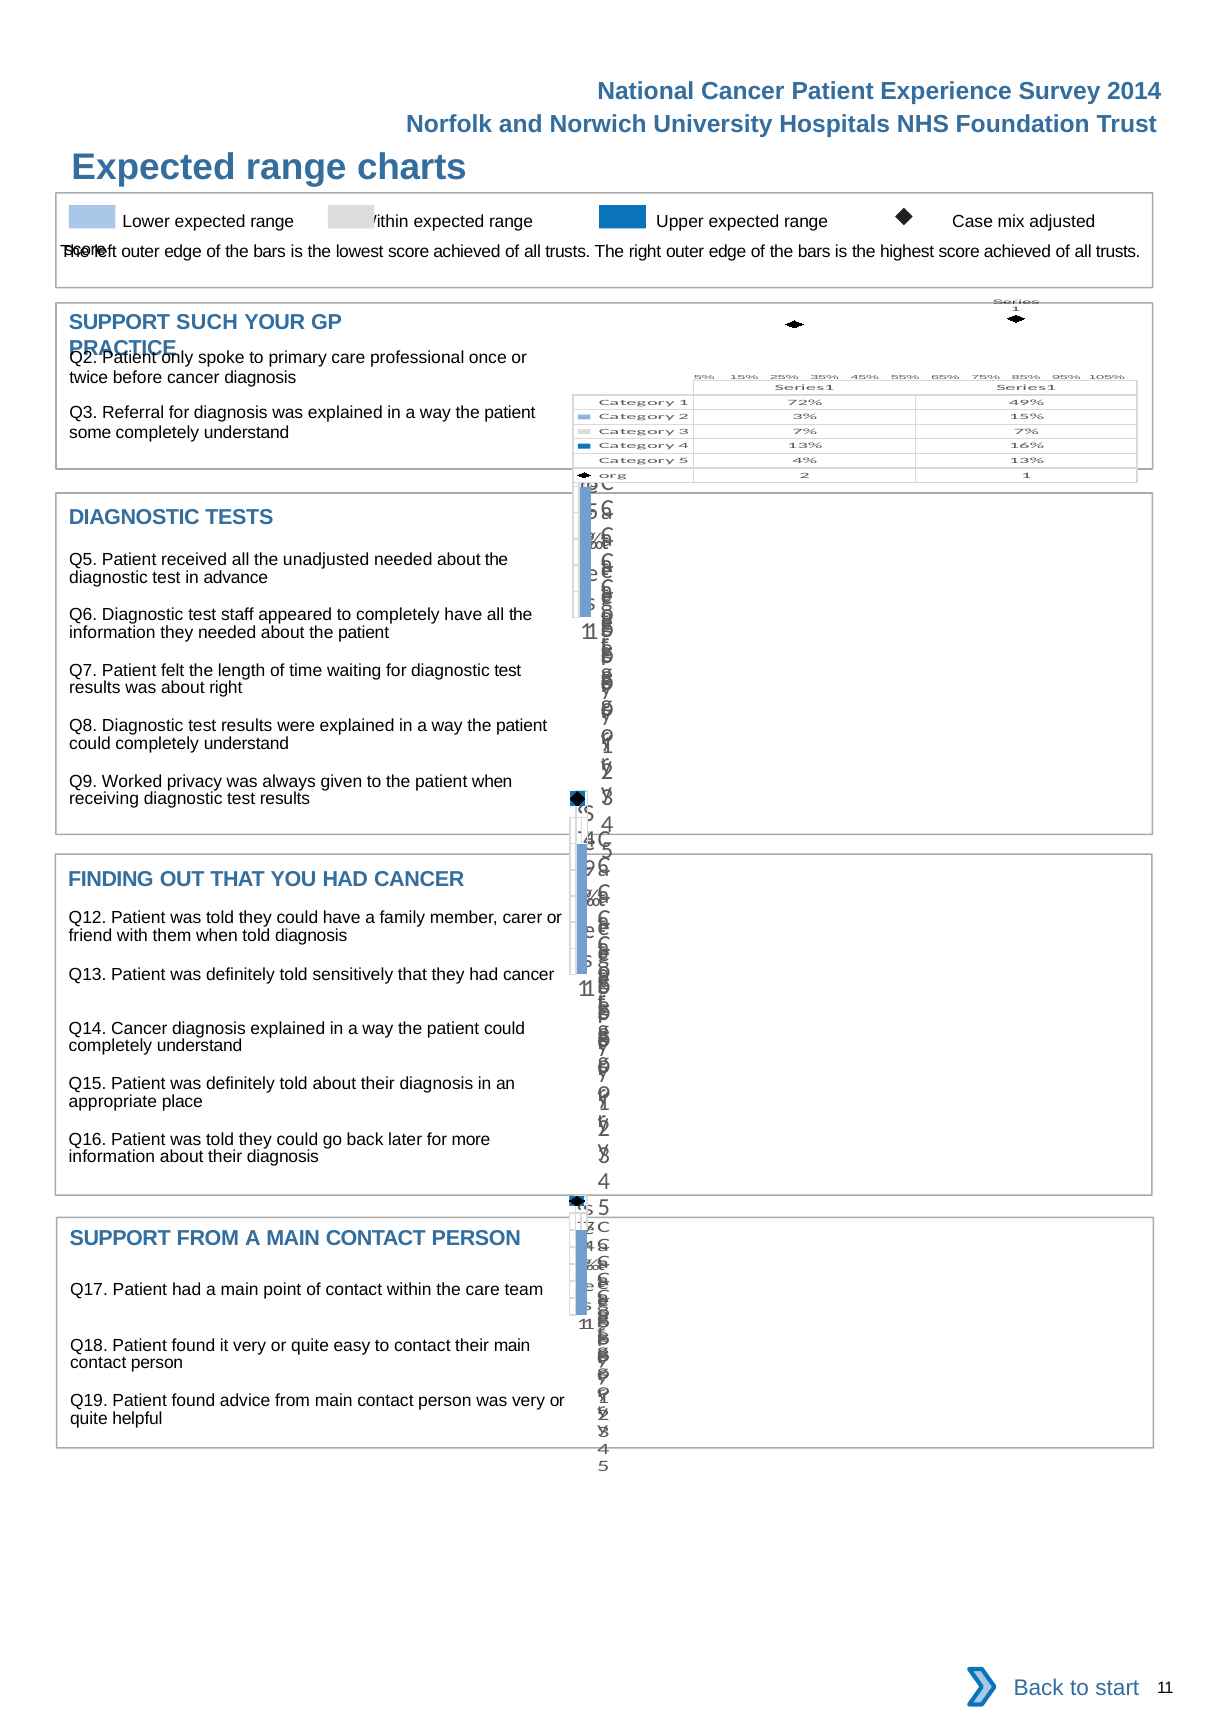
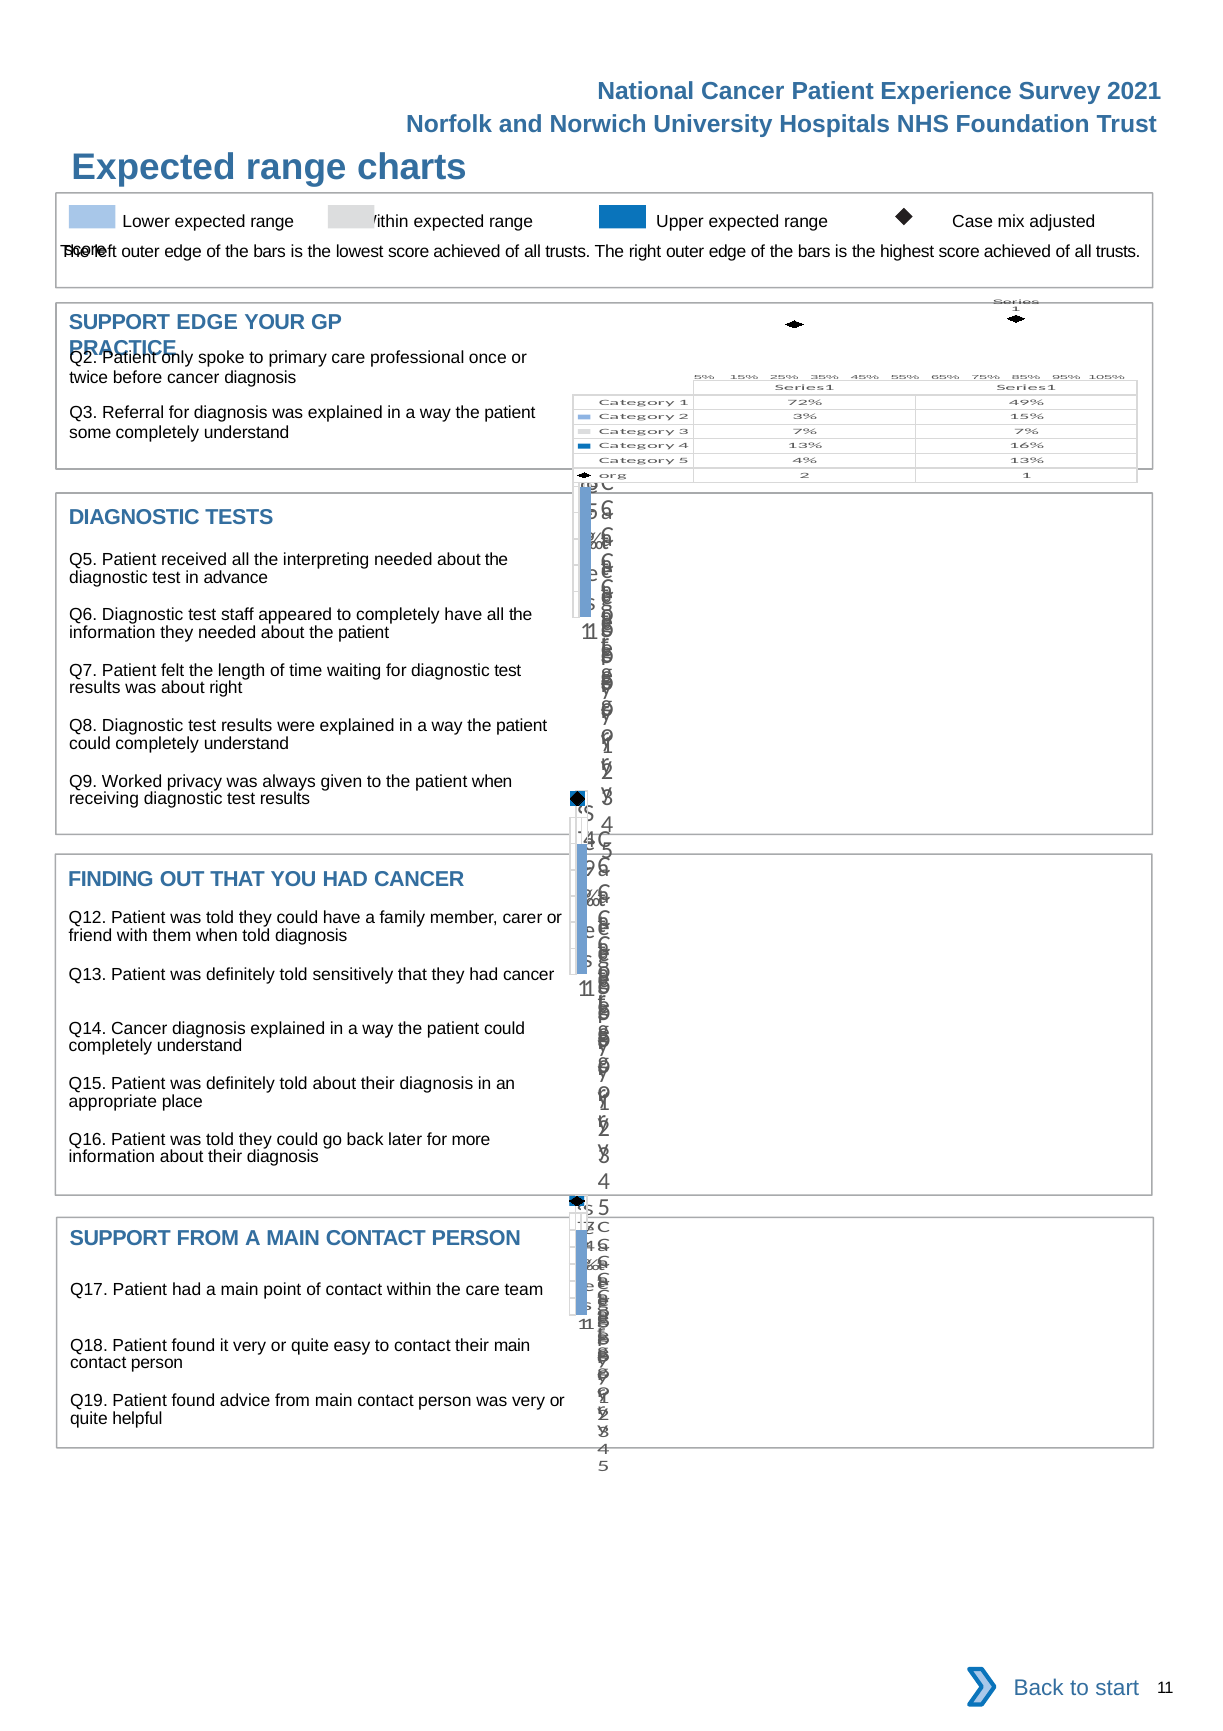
2014: 2014 -> 2021
SUPPORT SUCH: SUCH -> EDGE
unadjusted: unadjusted -> interpreting
